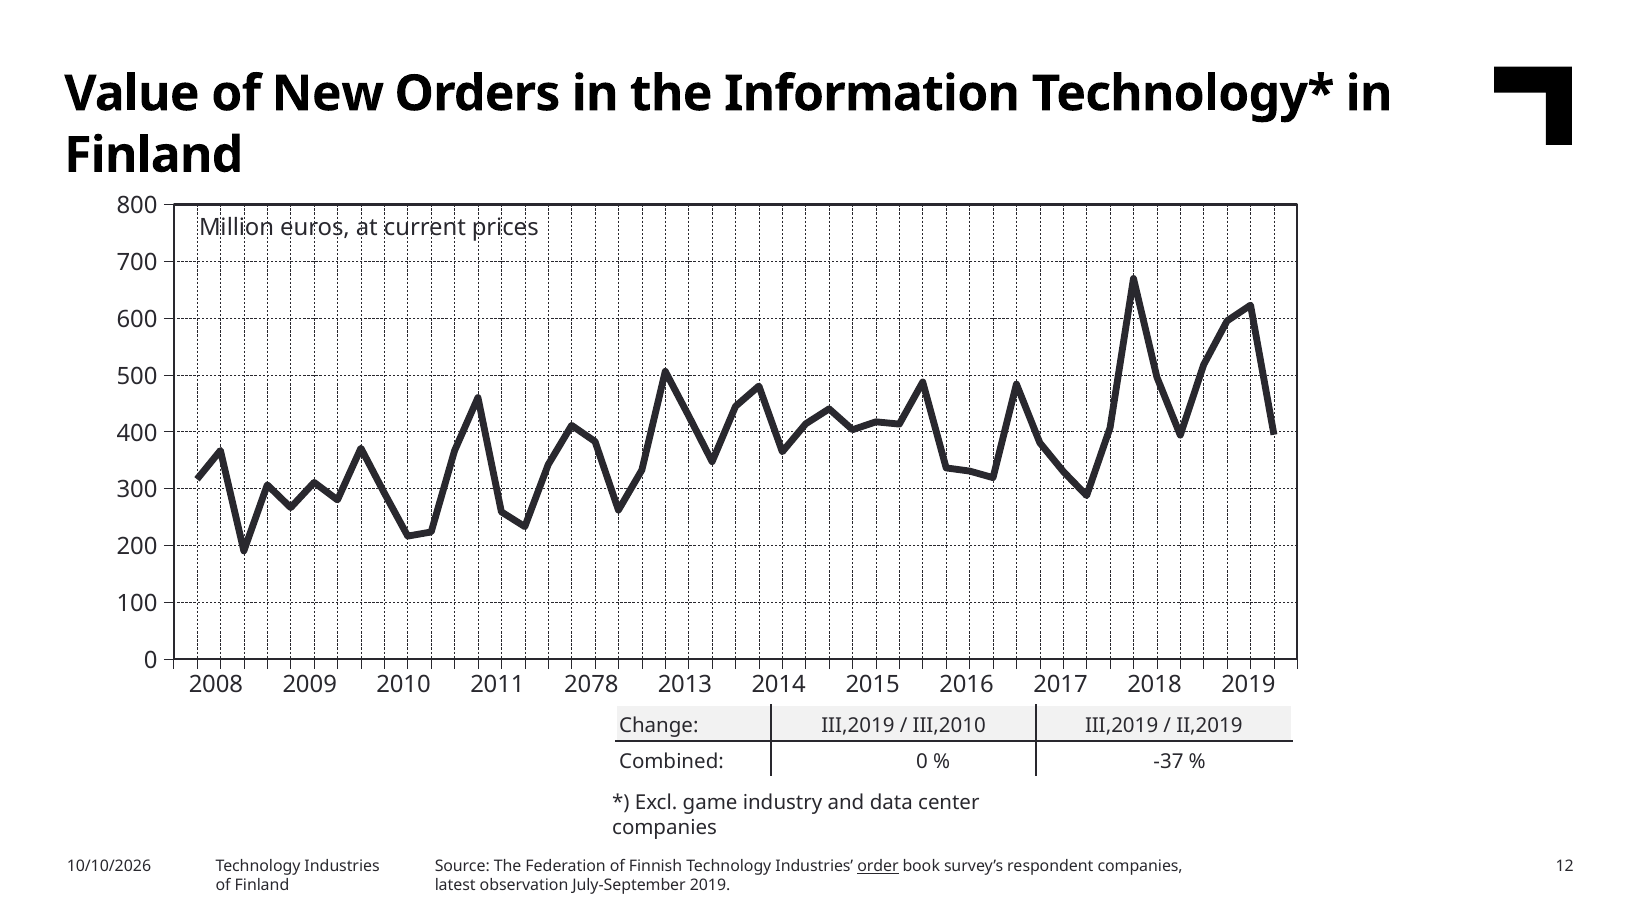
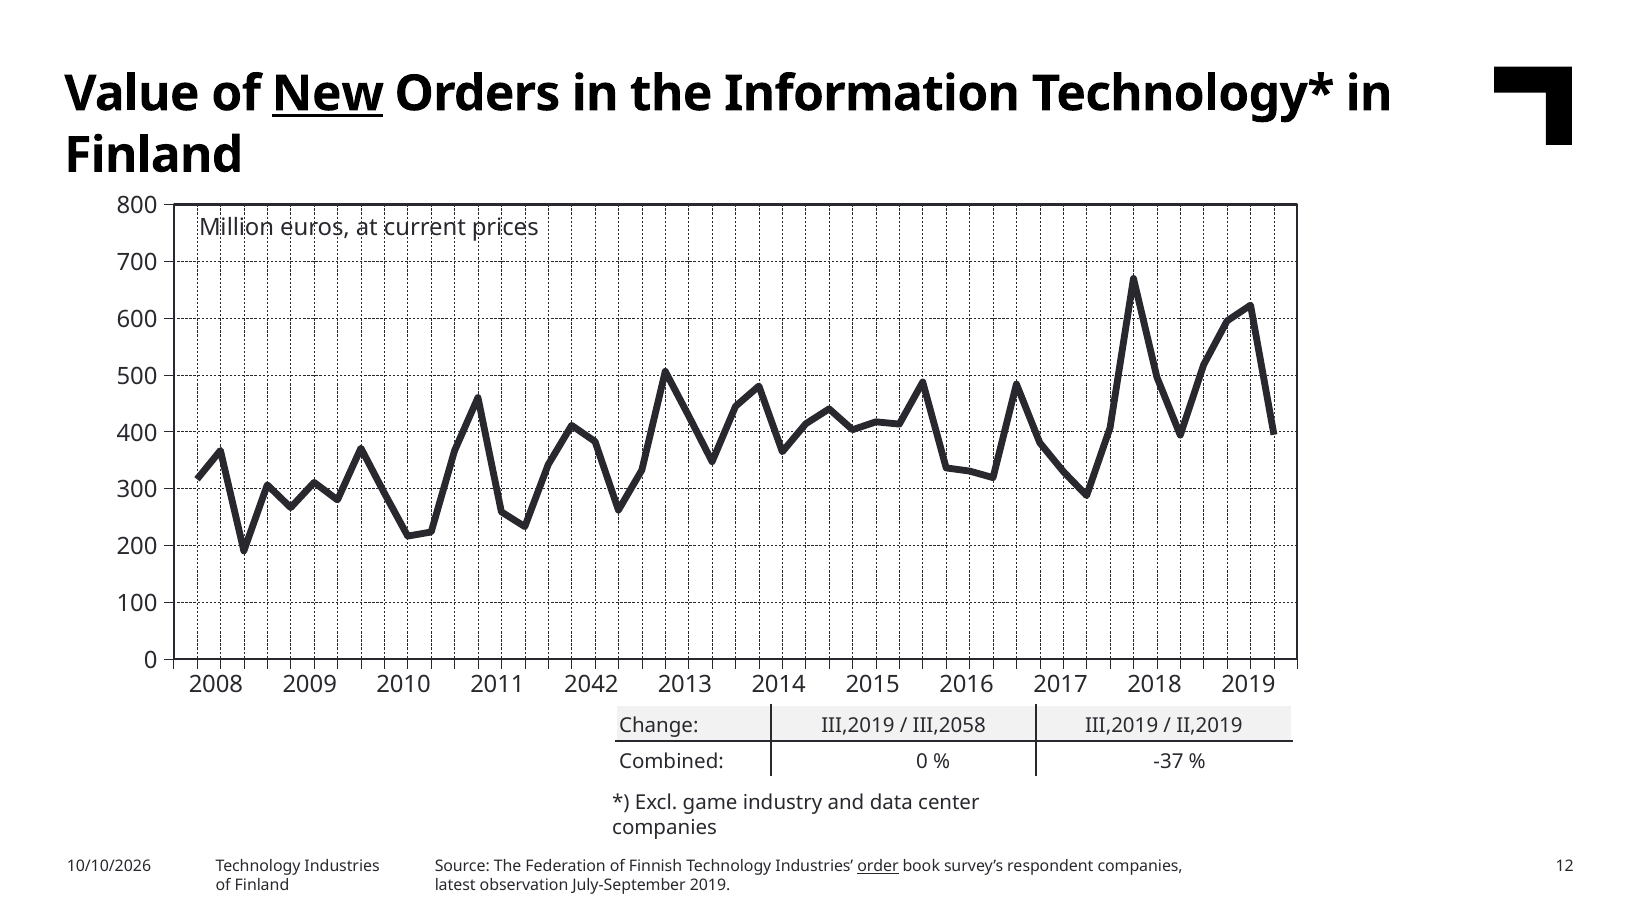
New underline: none -> present
2078: 2078 -> 2042
III,2010: III,2010 -> III,2058
